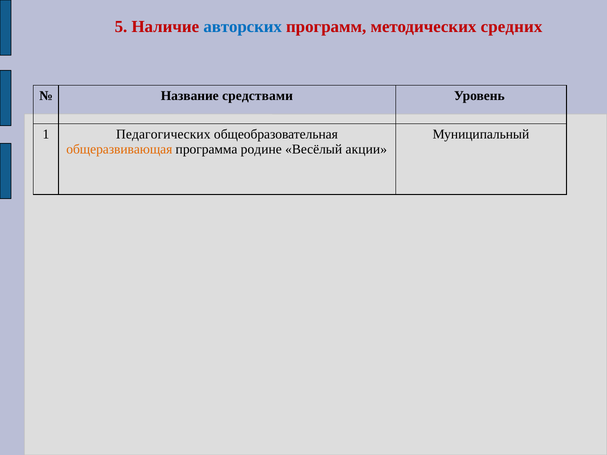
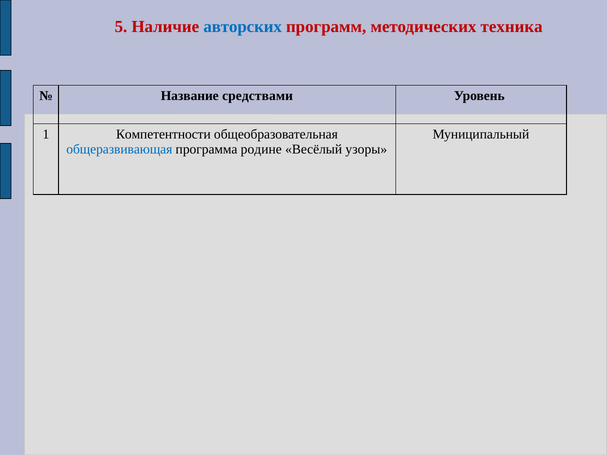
средних: средних -> техника
Педагогических: Педагогических -> Компетентности
общеразвивающая colour: orange -> blue
акции: акции -> узоры
